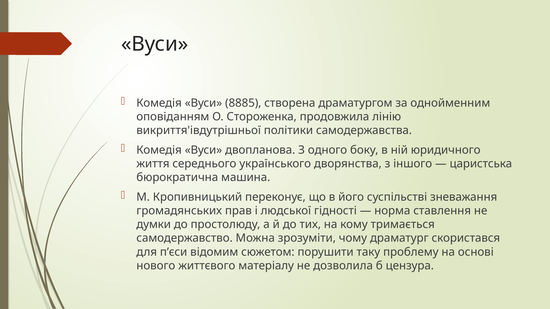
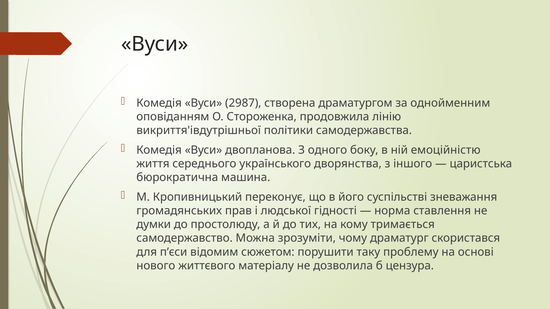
8885: 8885 -> 2987
юридичного: юридичного -> емоційністю
